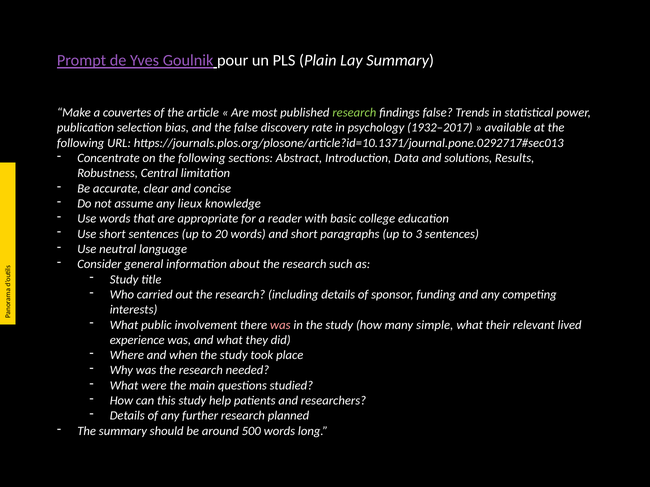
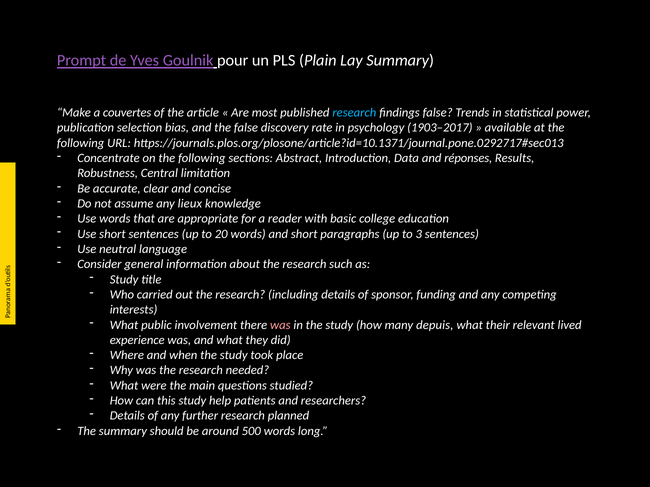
research at (354, 113) colour: light green -> light blue
1932–2017: 1932–2017 -> 1903–2017
solutions: solutions -> réponses
simple: simple -> depuis
